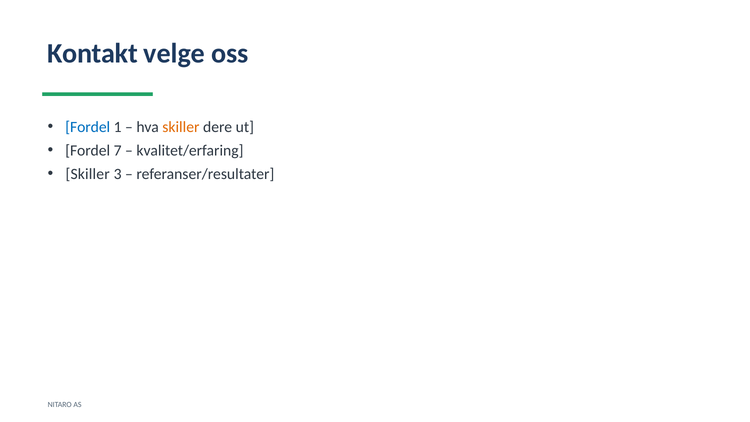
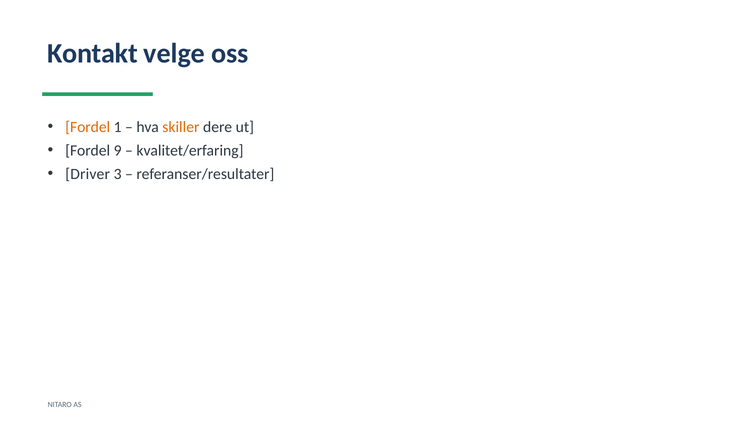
Fordel at (88, 127) colour: blue -> orange
7: 7 -> 9
Skiller at (88, 174): Skiller -> Driver
